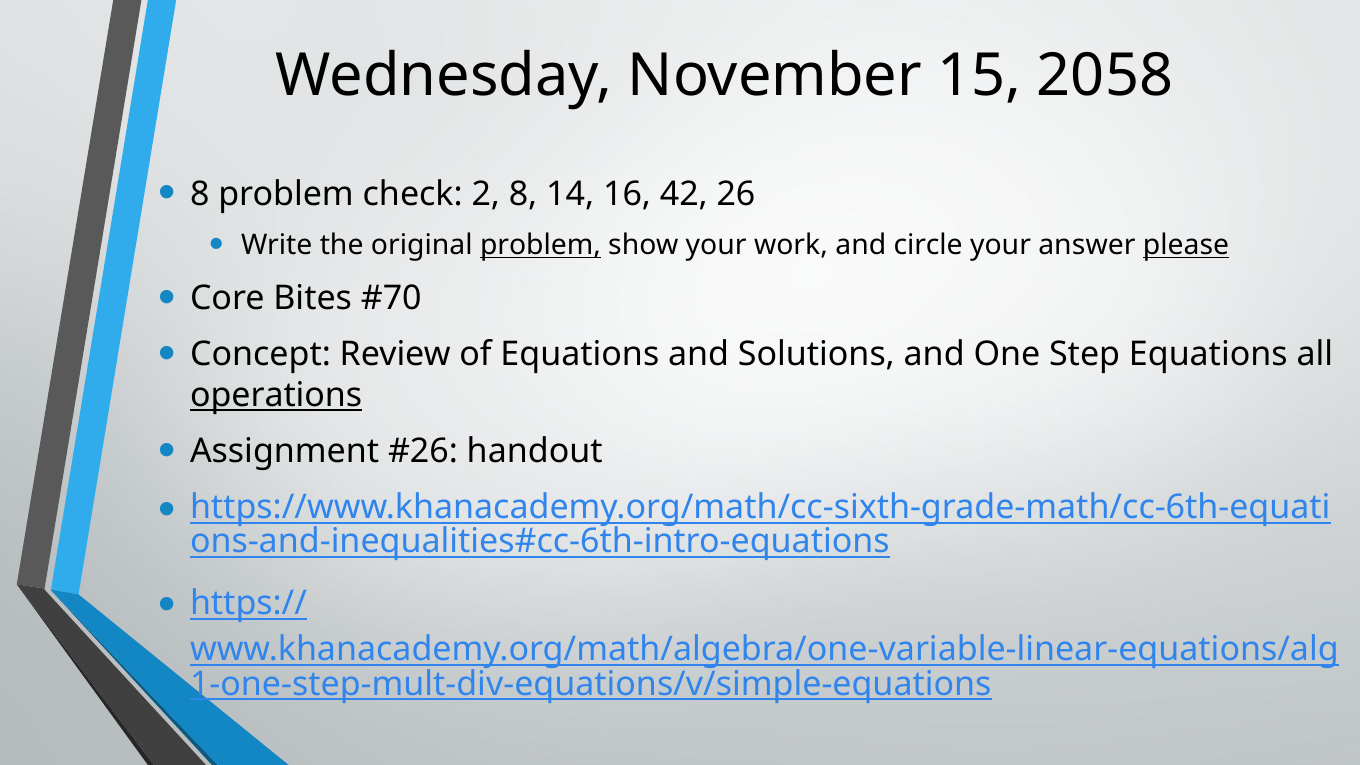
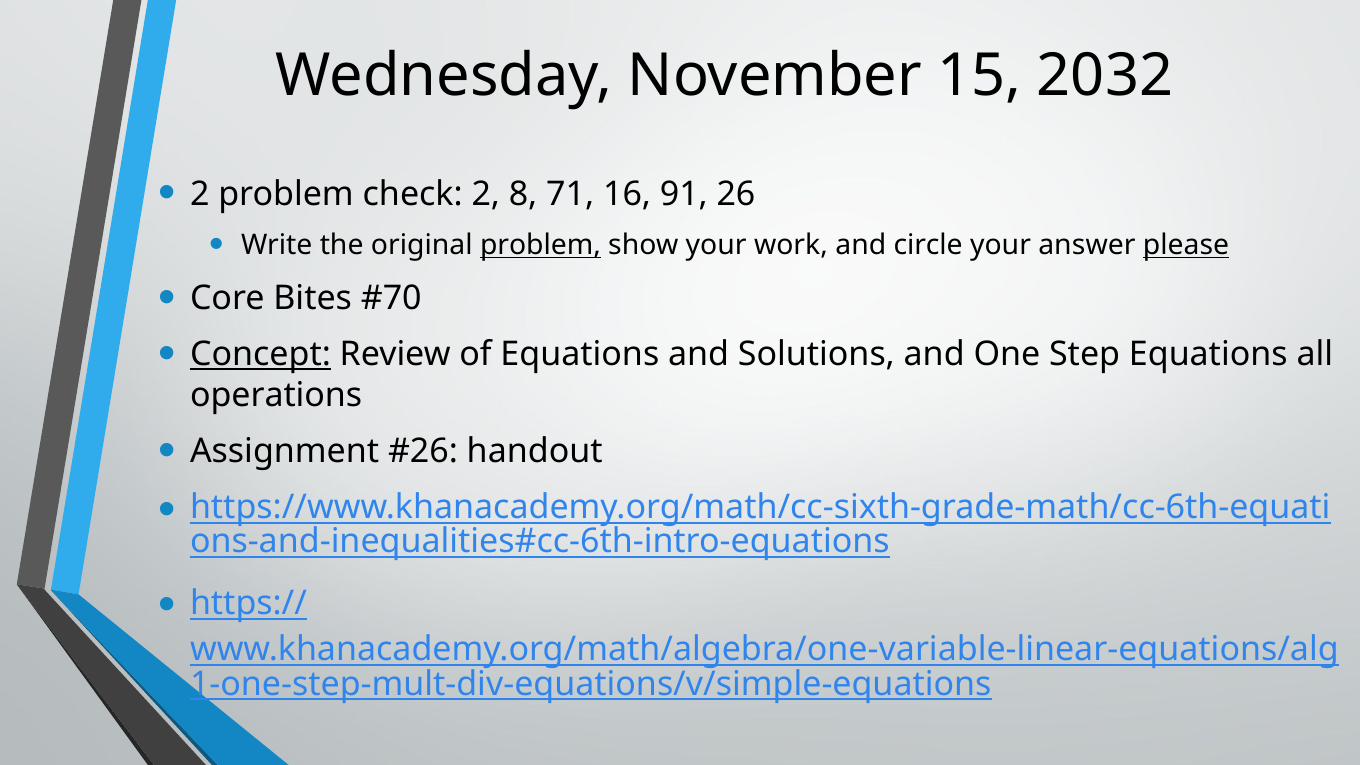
2058: 2058 -> 2032
8 at (200, 194): 8 -> 2
14: 14 -> 71
42: 42 -> 91
Concept underline: none -> present
operations underline: present -> none
